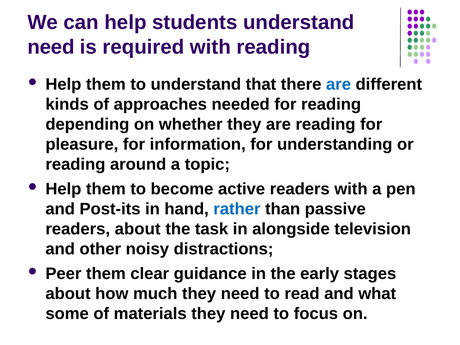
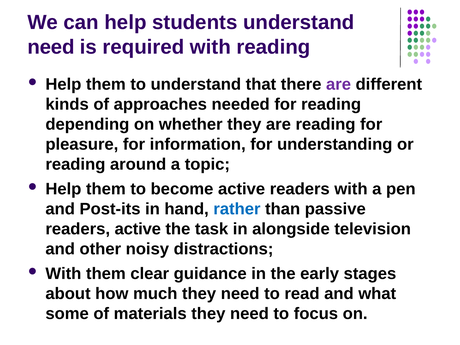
are at (339, 85) colour: blue -> purple
readers about: about -> active
Peer at (63, 274): Peer -> With
